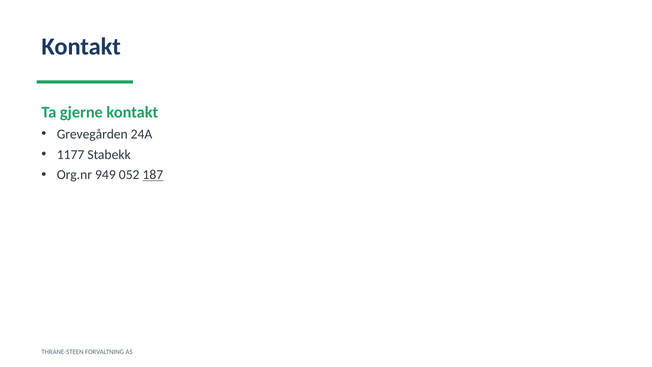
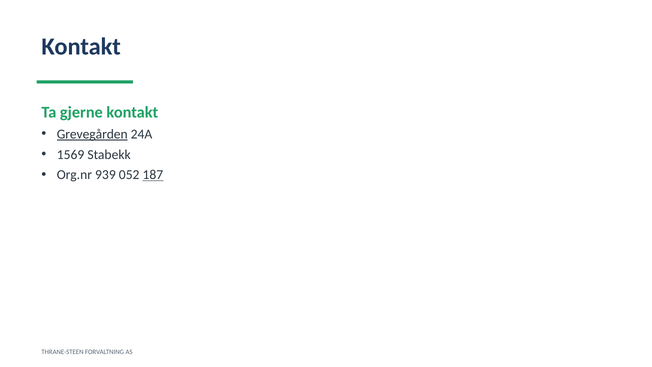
Grevegården underline: none -> present
1177: 1177 -> 1569
949: 949 -> 939
